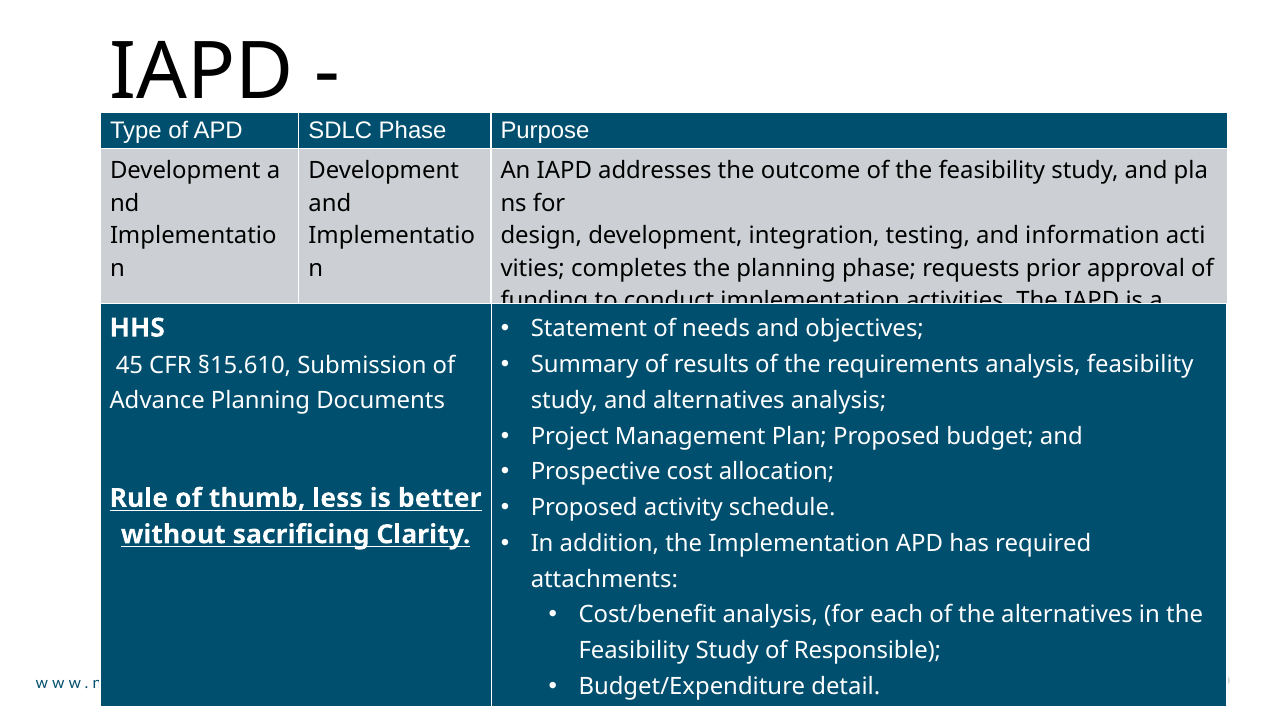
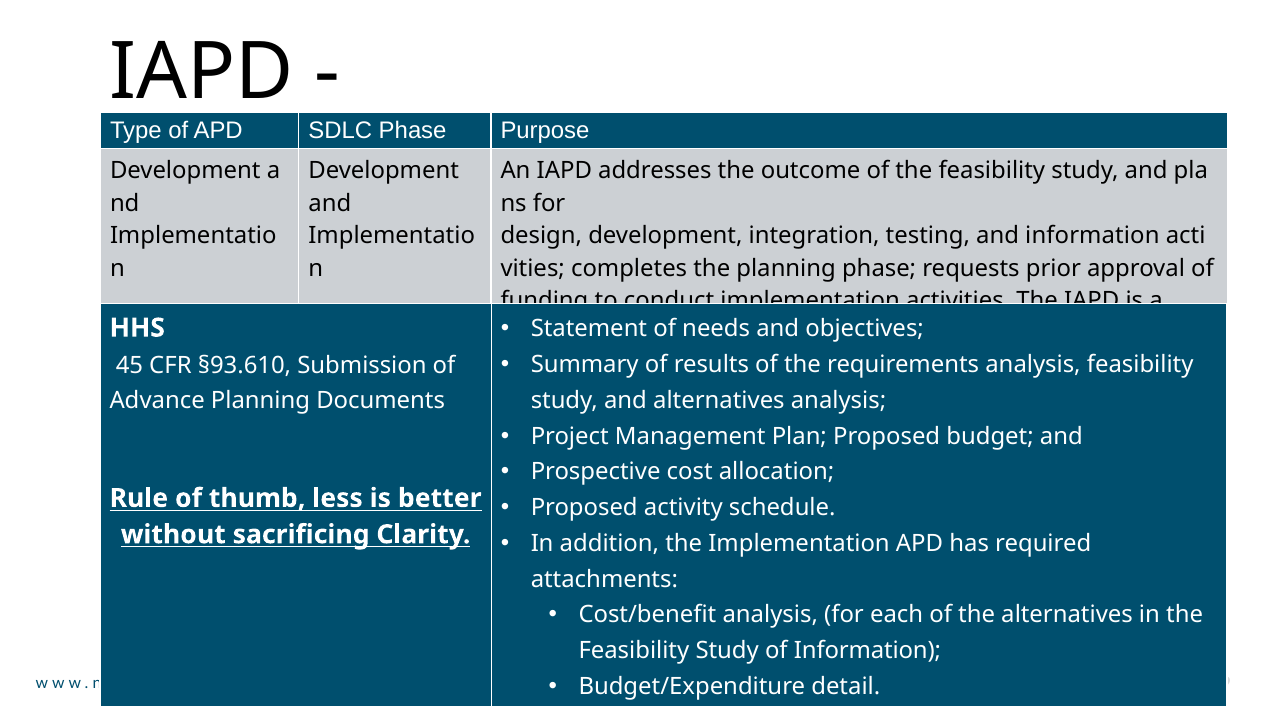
§15.610: §15.610 -> §93.610
of Responsible: Responsible -> Information
